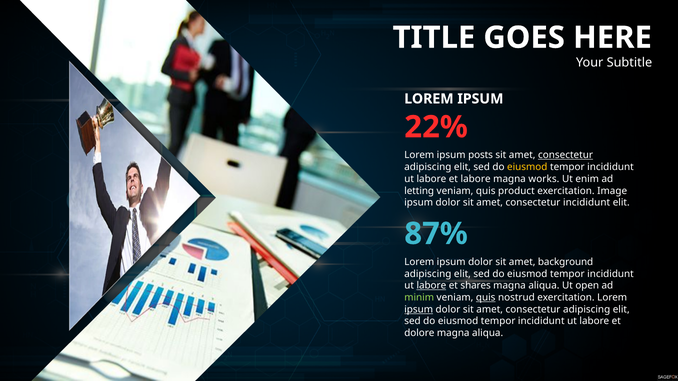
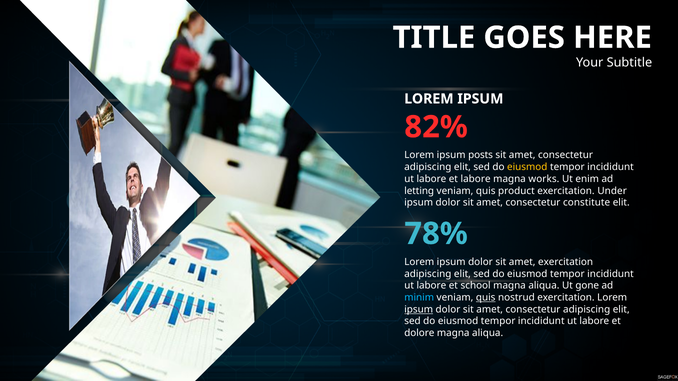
22%: 22% -> 82%
consectetur at (566, 155) underline: present -> none
Image: Image -> Under
consectetur incididunt: incididunt -> constitute
87%: 87% -> 78%
amet background: background -> exercitation
labore at (431, 286) underline: present -> none
shares: shares -> school
open: open -> gone
minim colour: light green -> light blue
